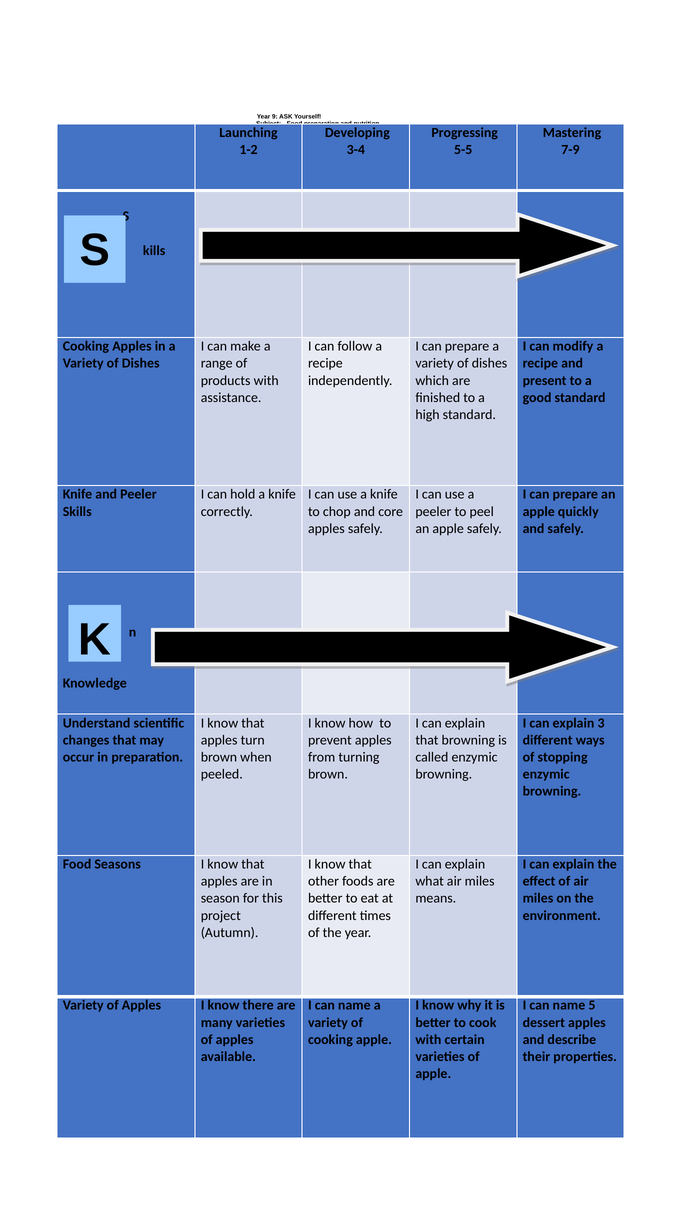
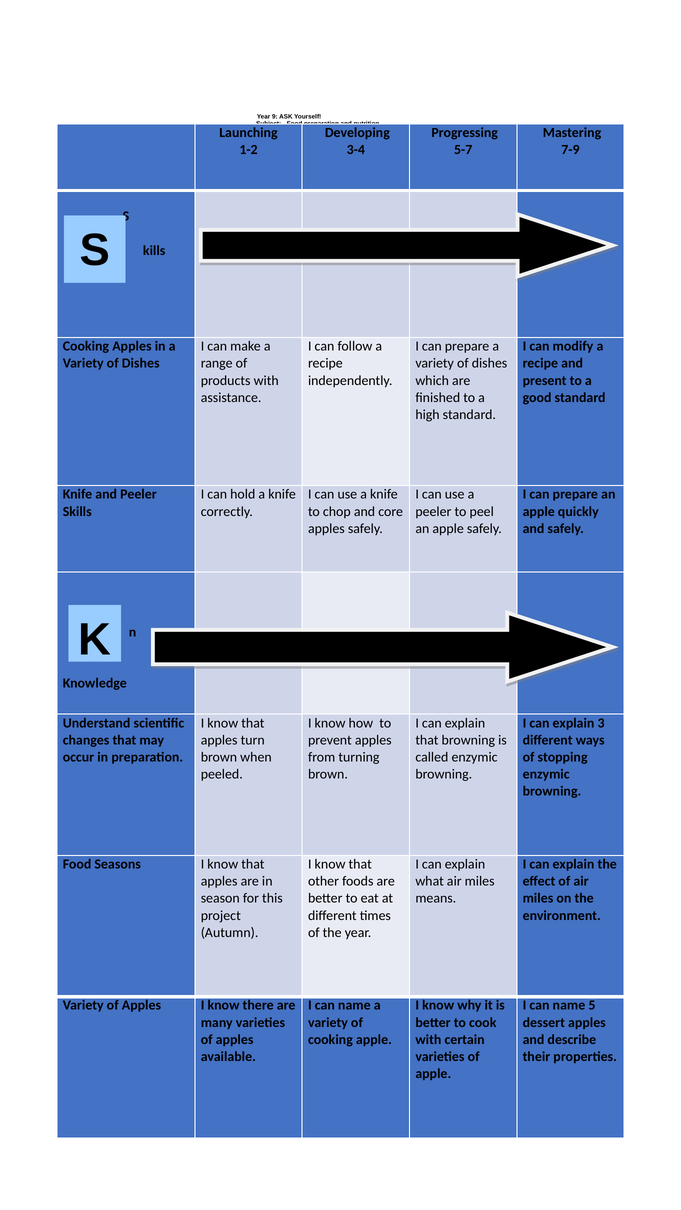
5-5: 5-5 -> 5-7
